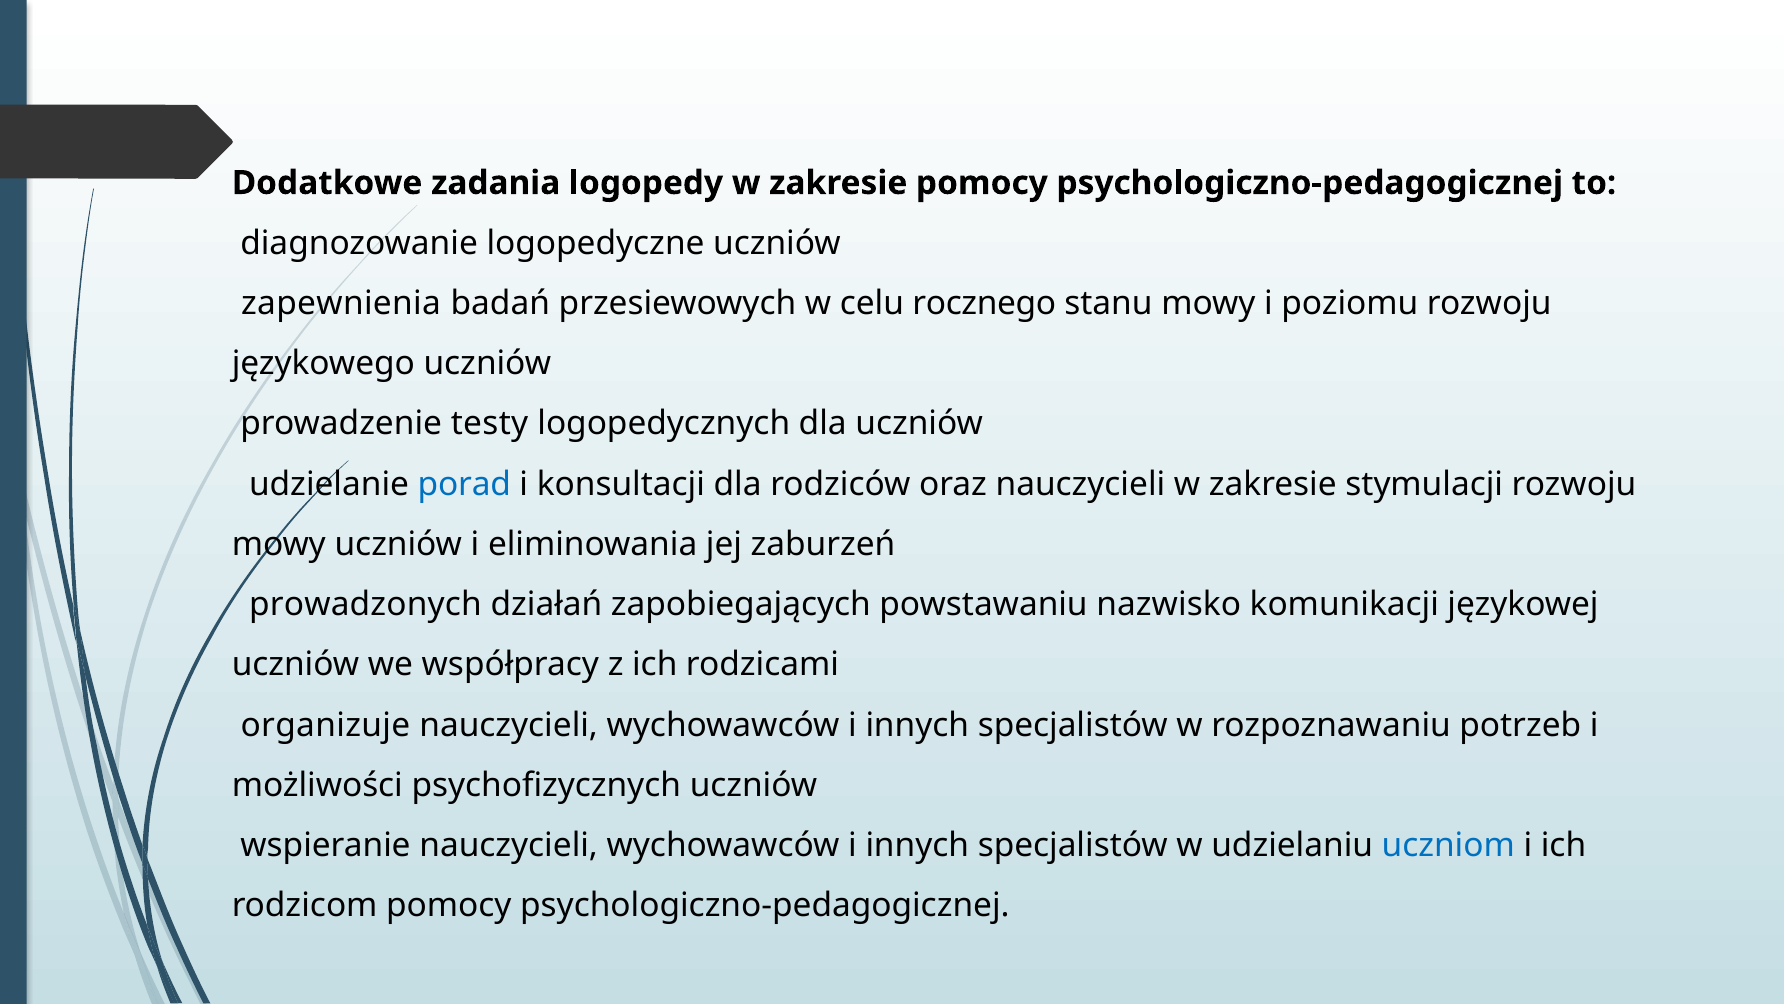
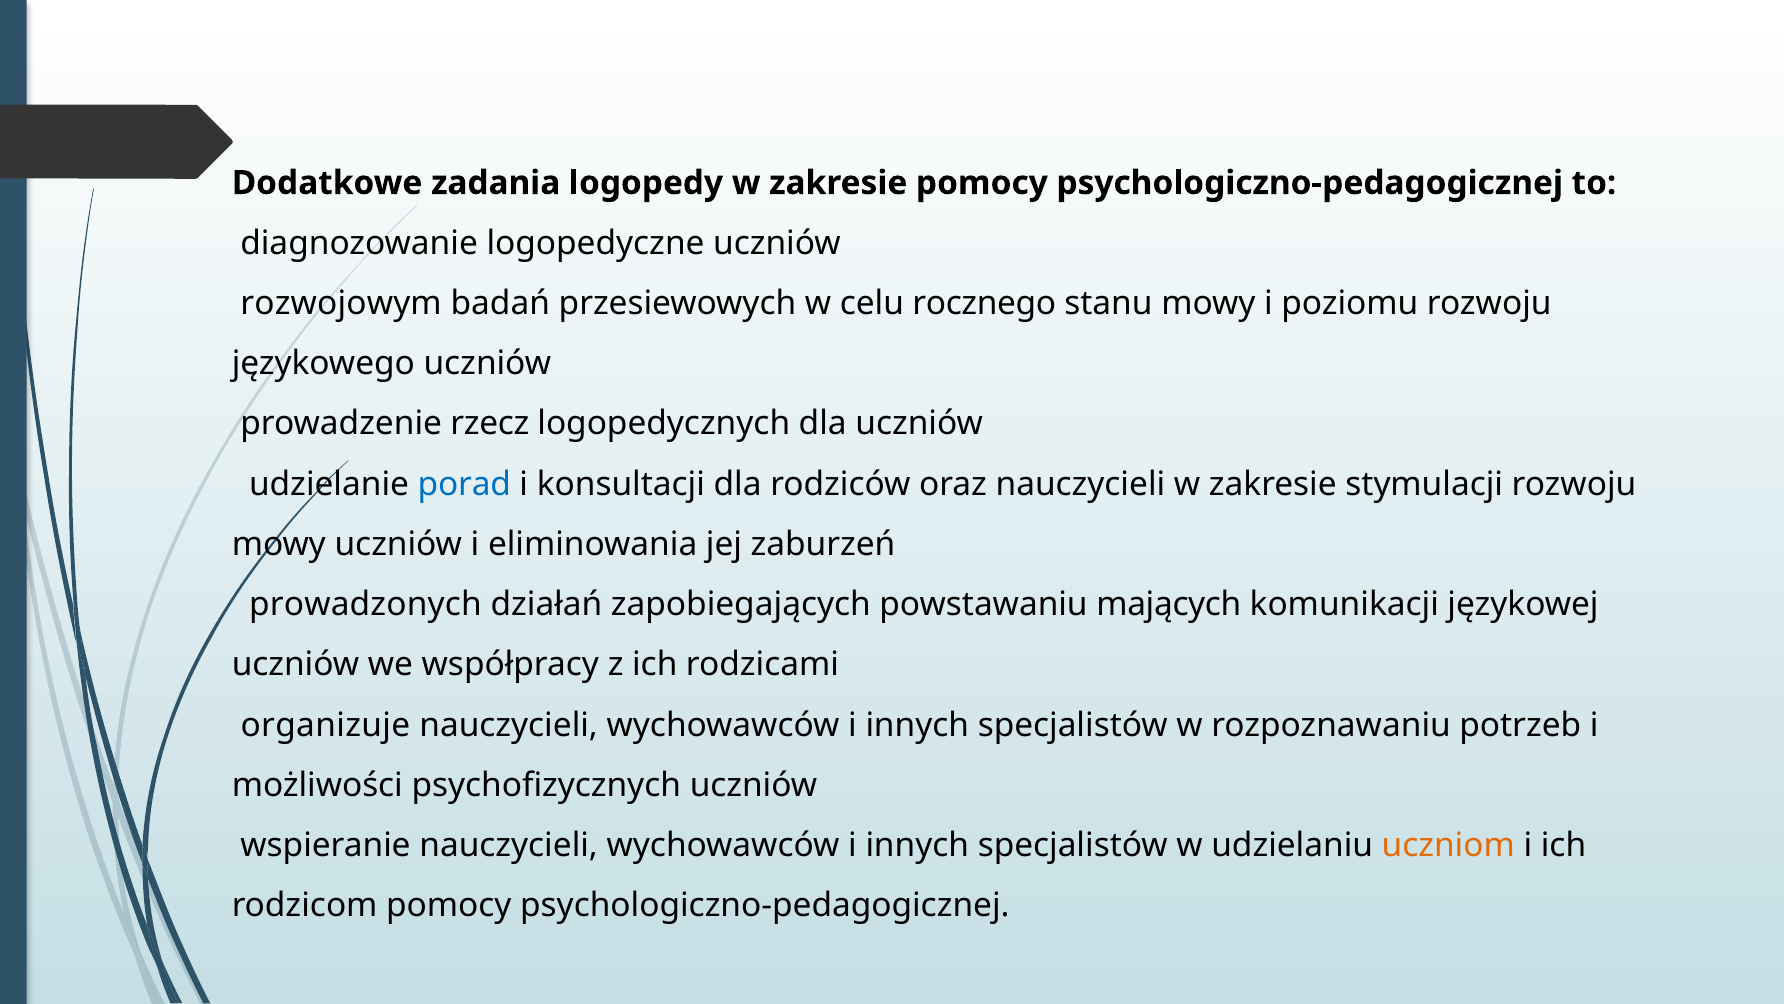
zapewnienia: zapewnienia -> rozwojowym
testy: testy -> rzecz
nazwisko: nazwisko -> mających
uczniom colour: blue -> orange
